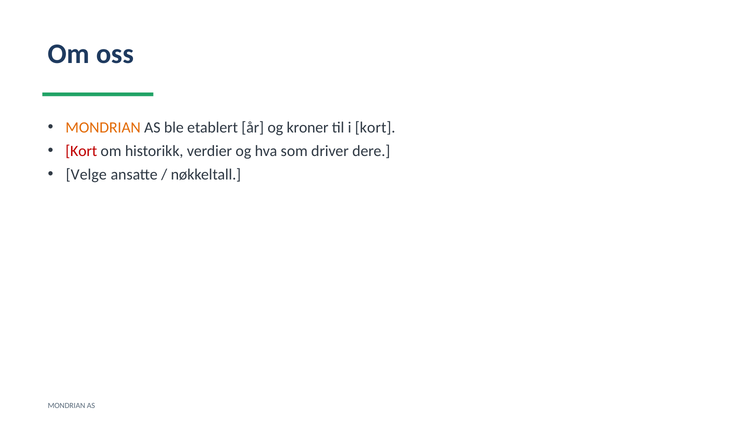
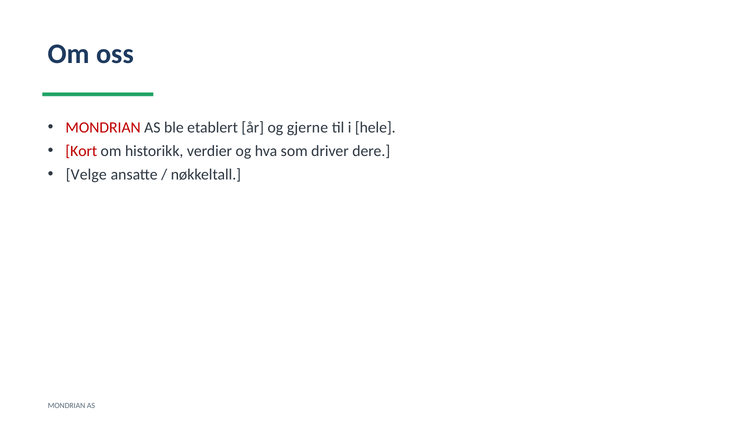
MONDRIAN at (103, 127) colour: orange -> red
kroner: kroner -> gjerne
i kort: kort -> hele
